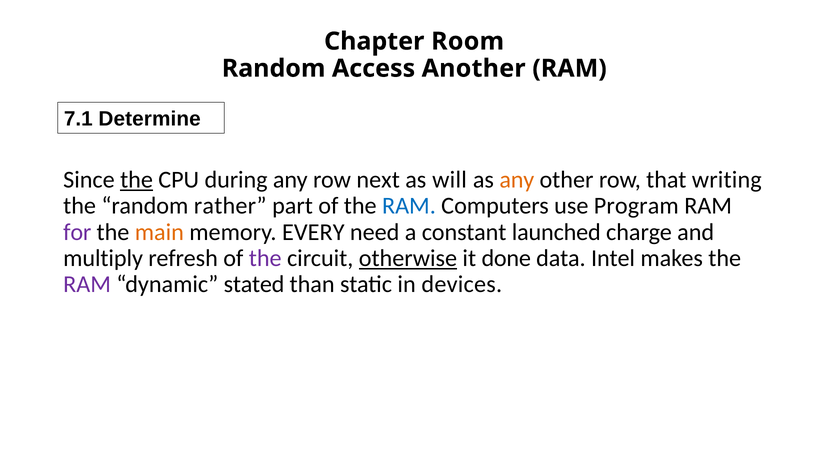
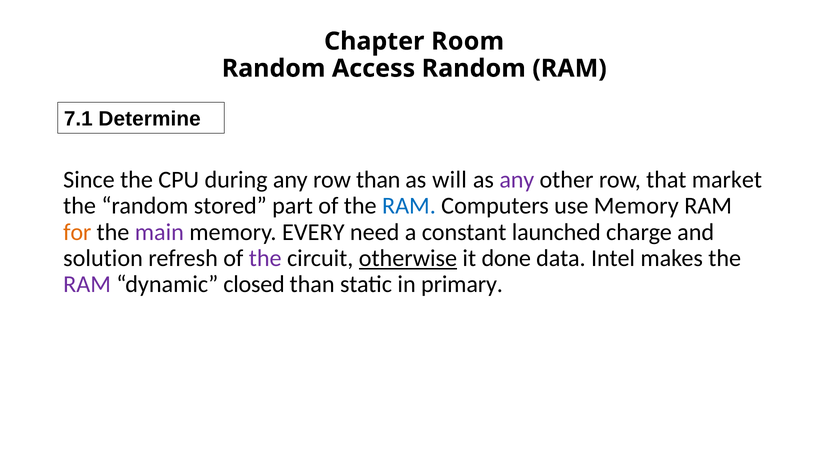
Access Another: Another -> Random
the at (137, 179) underline: present -> none
row next: next -> than
any at (517, 179) colour: orange -> purple
writing: writing -> market
rather: rather -> stored
use Program: Program -> Memory
for colour: purple -> orange
main colour: orange -> purple
multiply: multiply -> solution
stated: stated -> closed
devices: devices -> primary
